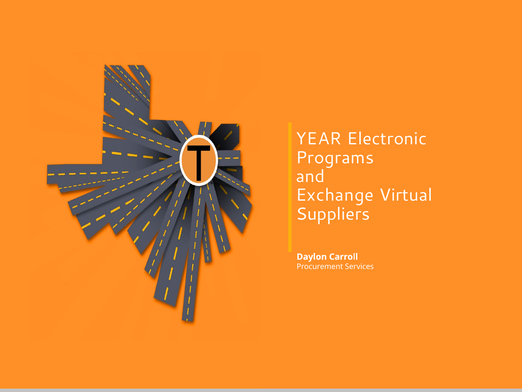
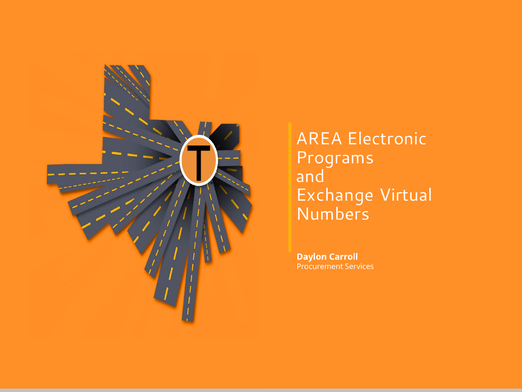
YEAR: YEAR -> AREA
Suppliers: Suppliers -> Numbers
